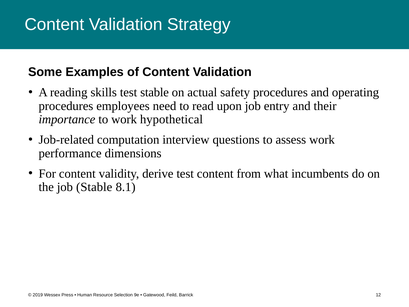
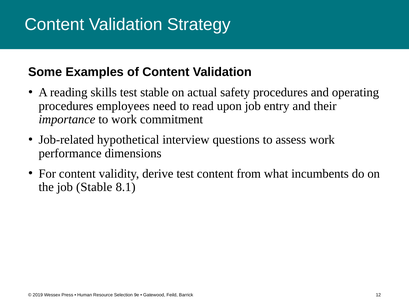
hypothetical: hypothetical -> commitment
computation: computation -> hypothetical
